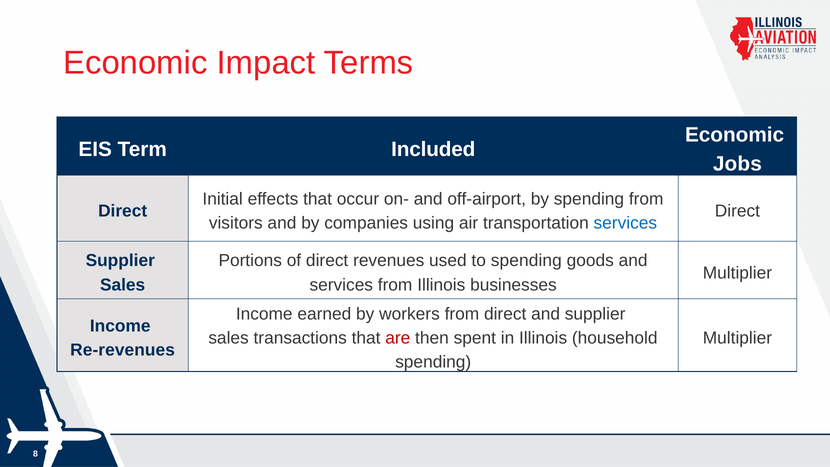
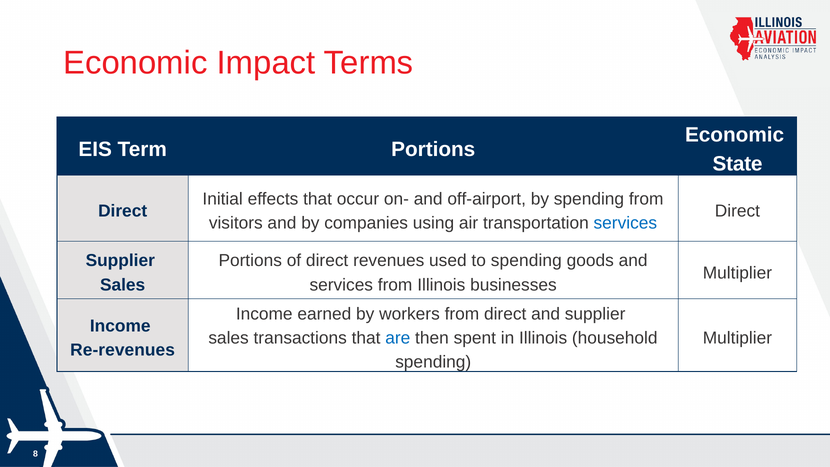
Term Included: Included -> Portions
Jobs: Jobs -> State
are colour: red -> blue
